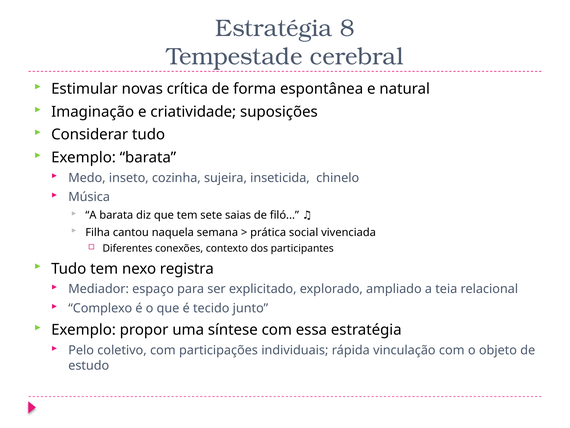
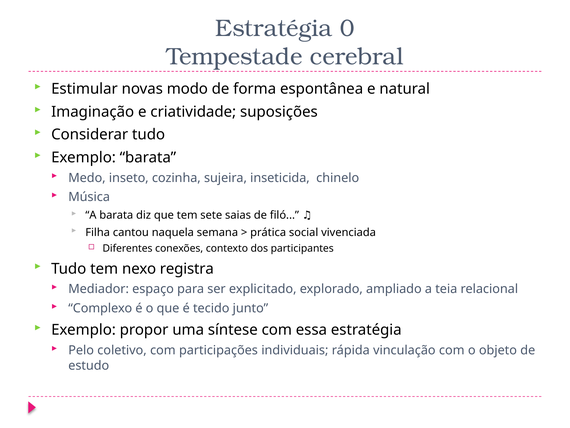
8: 8 -> 0
crítica: crítica -> modo
